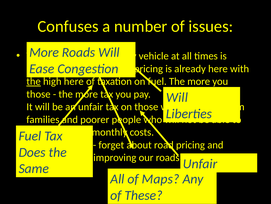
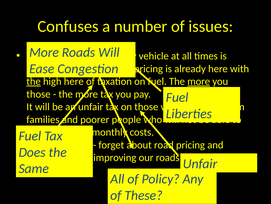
more at (199, 81) underline: none -> present
Will at (177, 97): Will -> Fuel
Maps: Maps -> Policy
